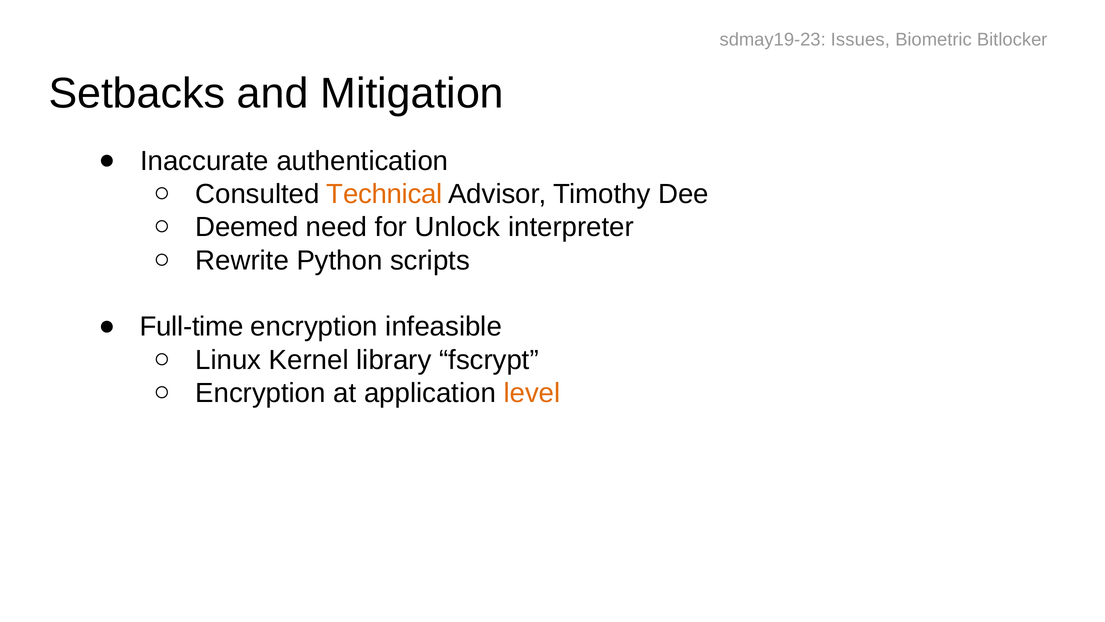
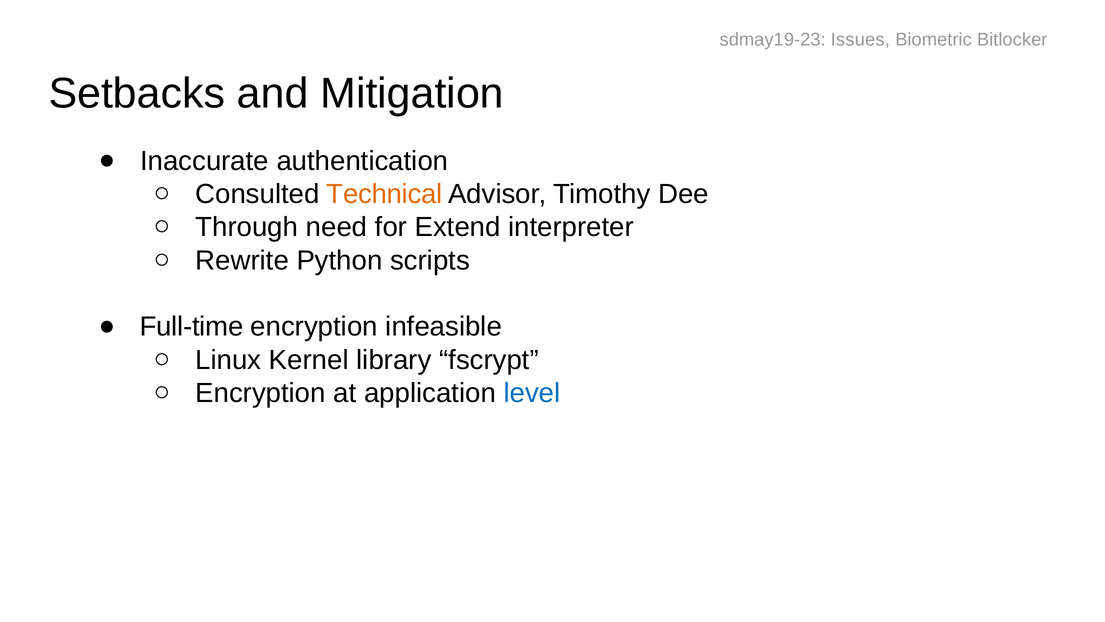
Deemed: Deemed -> Through
Unlock: Unlock -> Extend
level colour: orange -> blue
